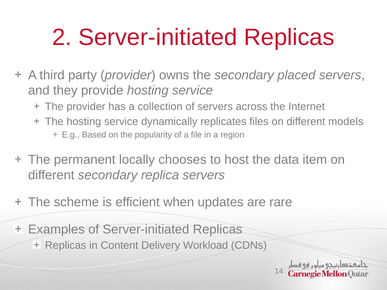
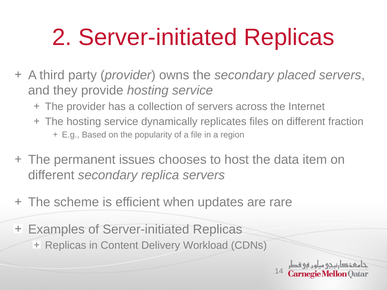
models: models -> fraction
locally: locally -> issues
